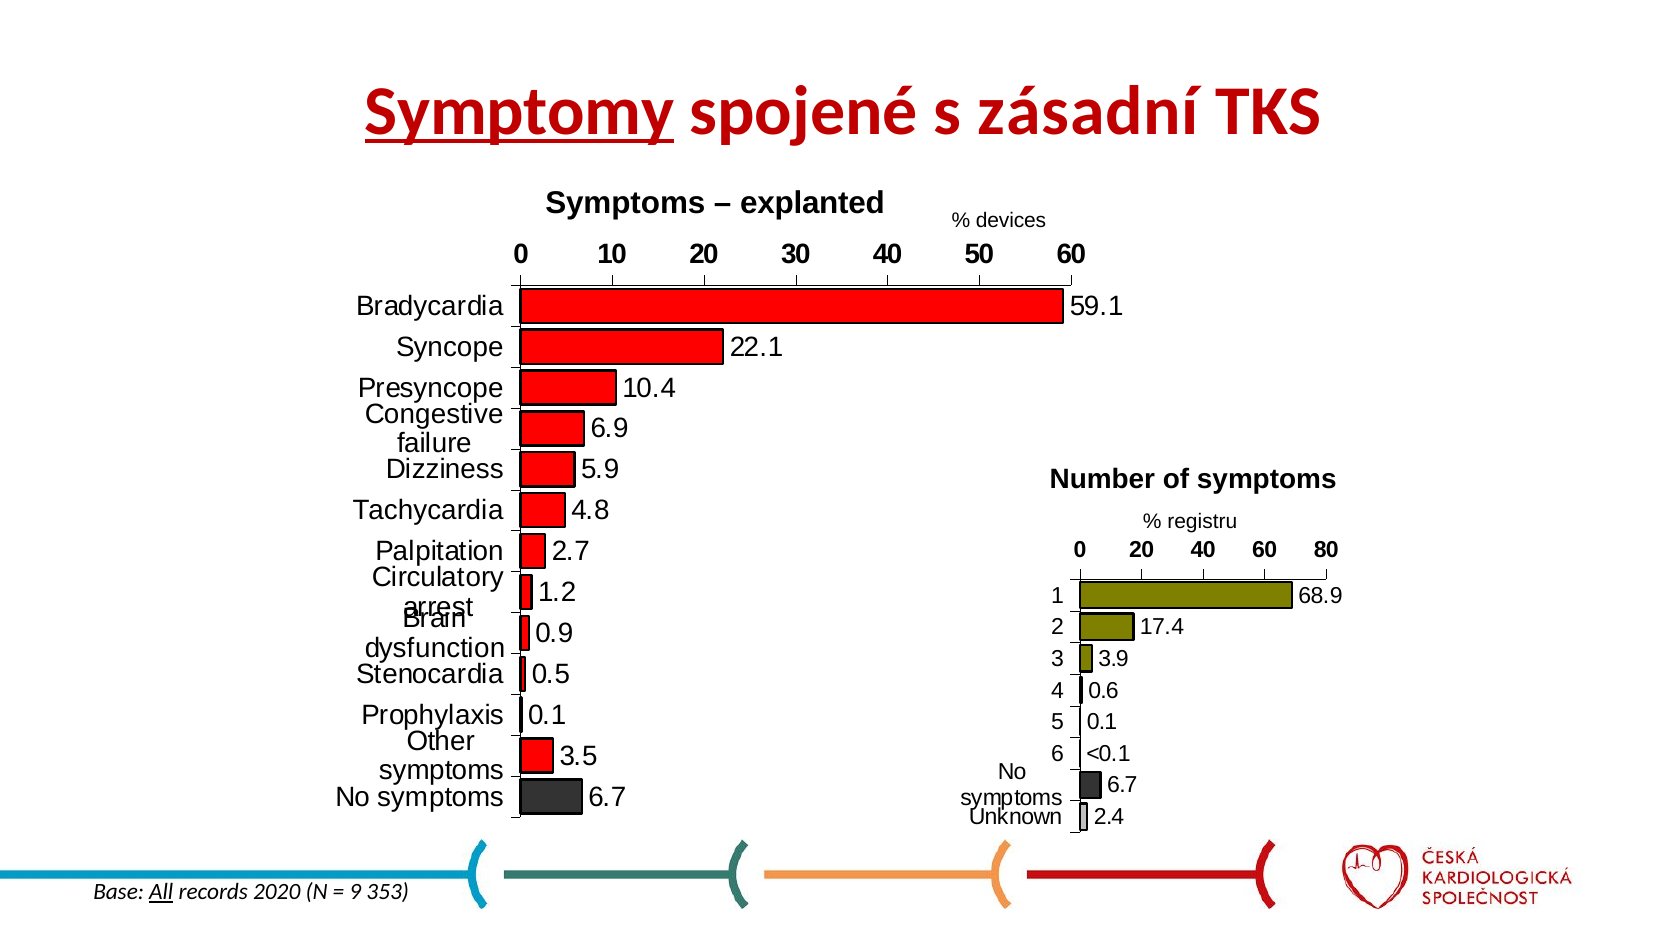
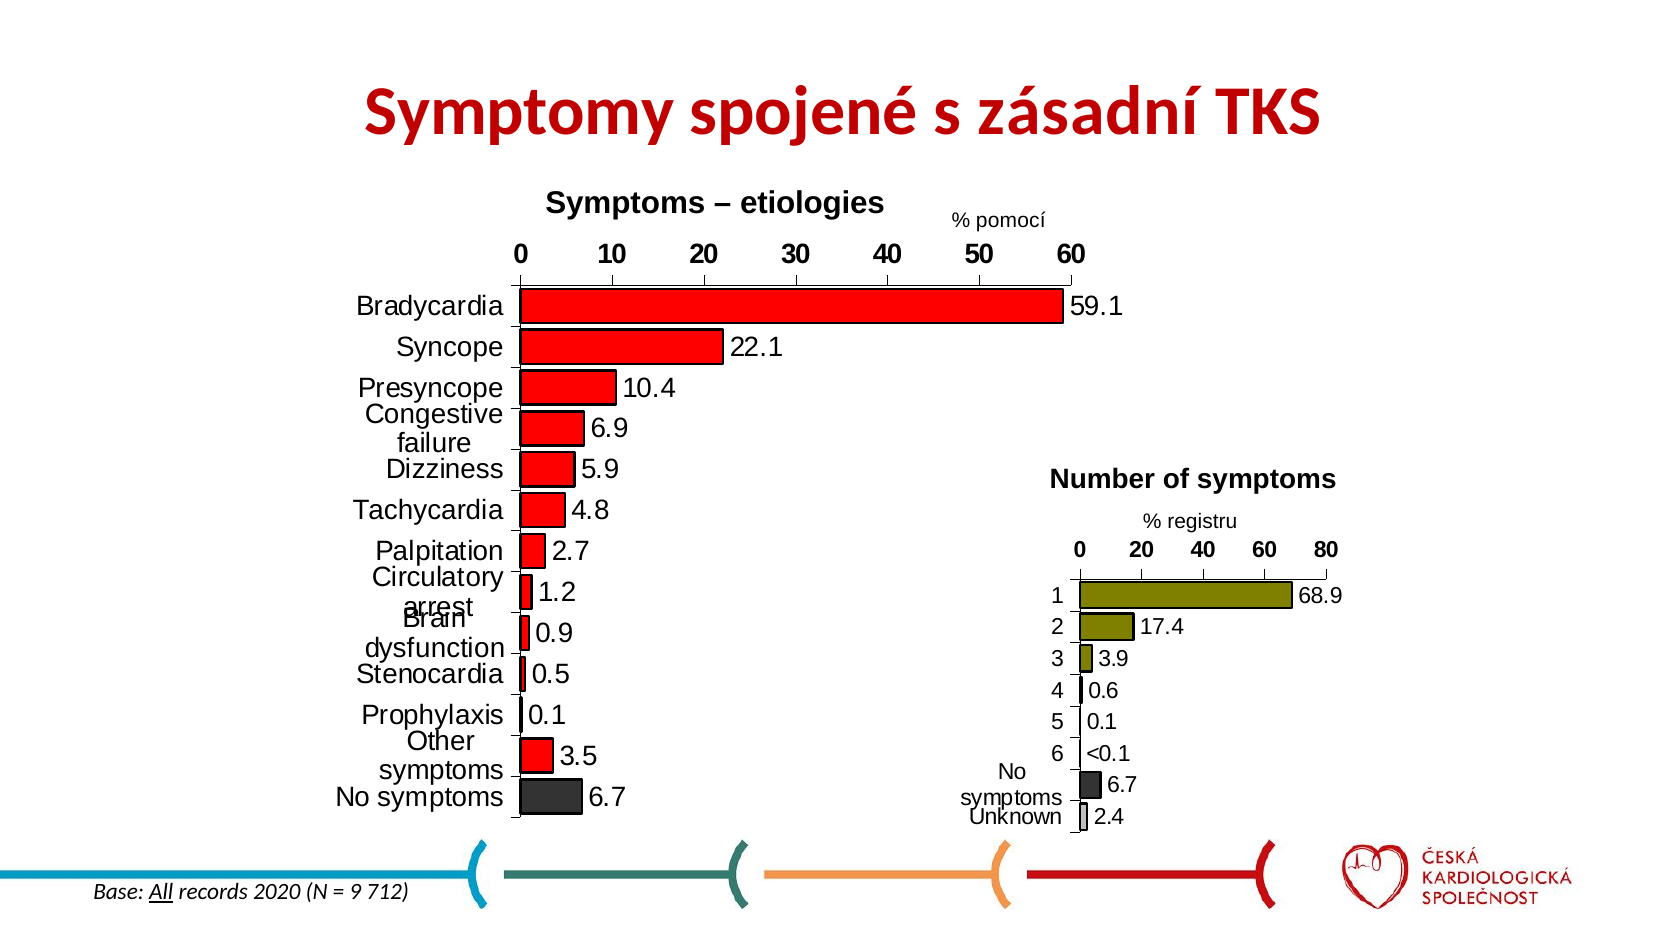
Symptomy underline: present -> none
explanted: explanted -> etiologies
devices: devices -> pomocí
353: 353 -> 712
